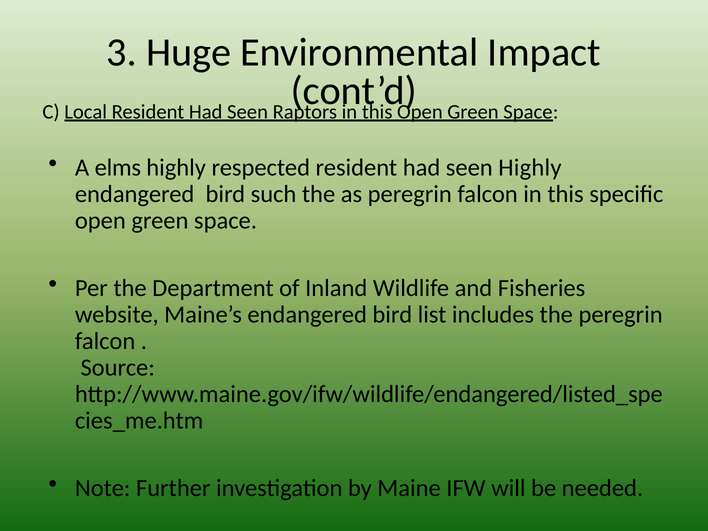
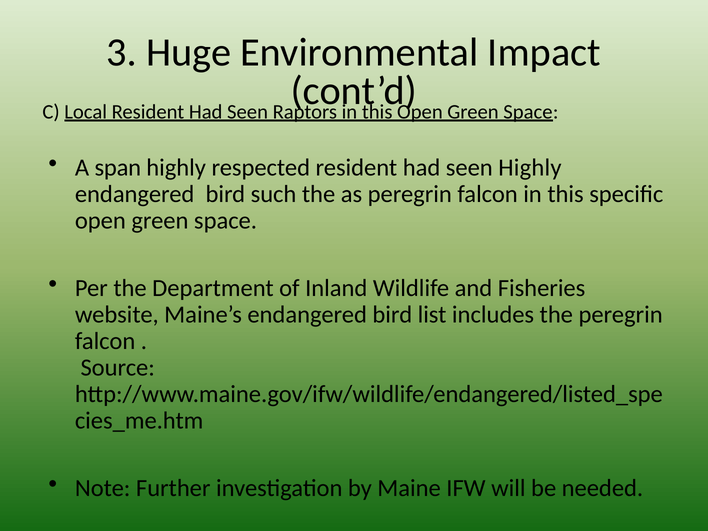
elms: elms -> span
